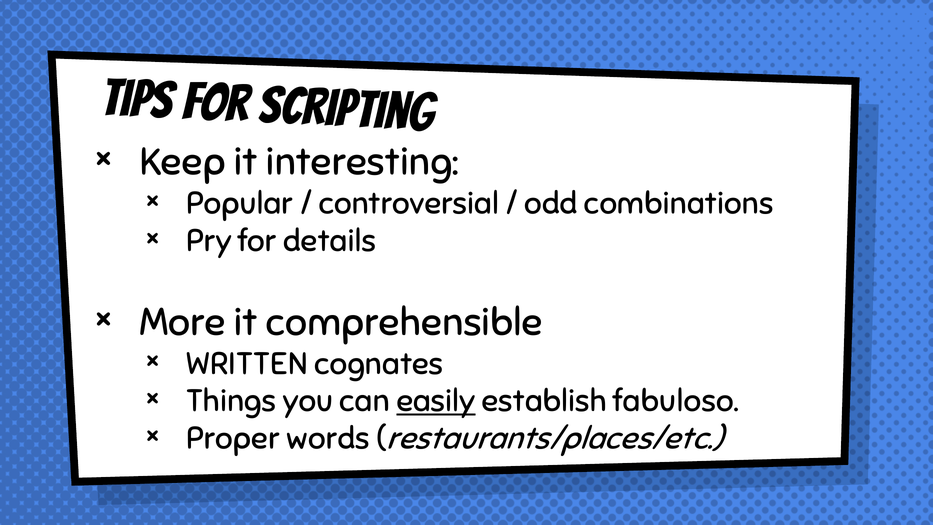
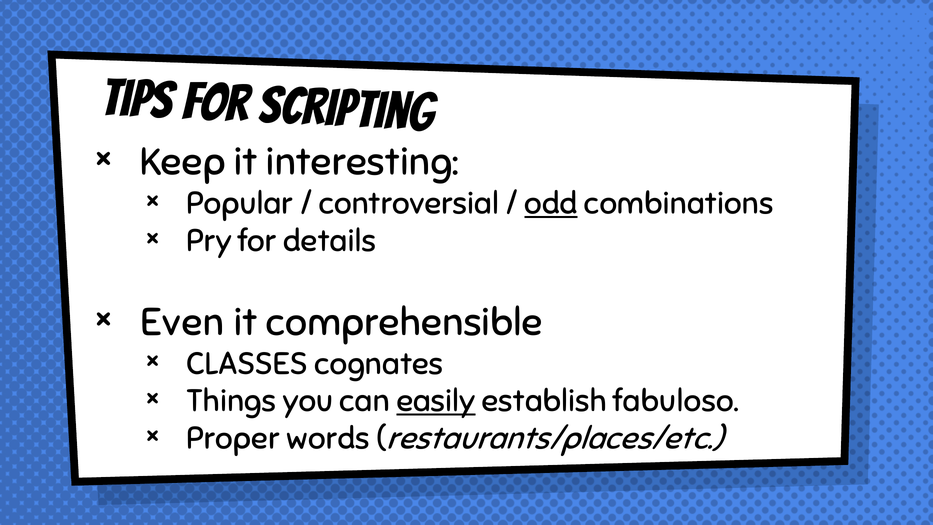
odd underline: none -> present
More: More -> Even
WRITTEN: WRITTEN -> CLASSES
